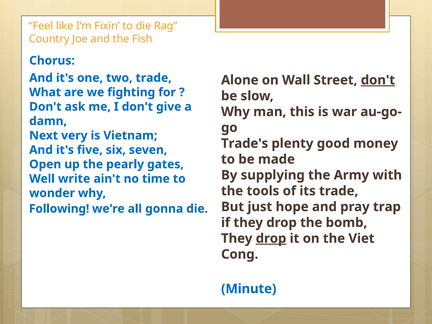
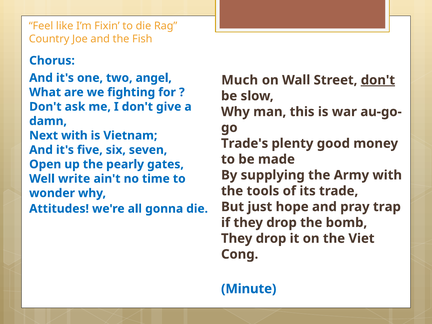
two trade: trade -> angel
Alone: Alone -> Much
Next very: very -> with
Following: Following -> Attitudes
drop at (271, 238) underline: present -> none
